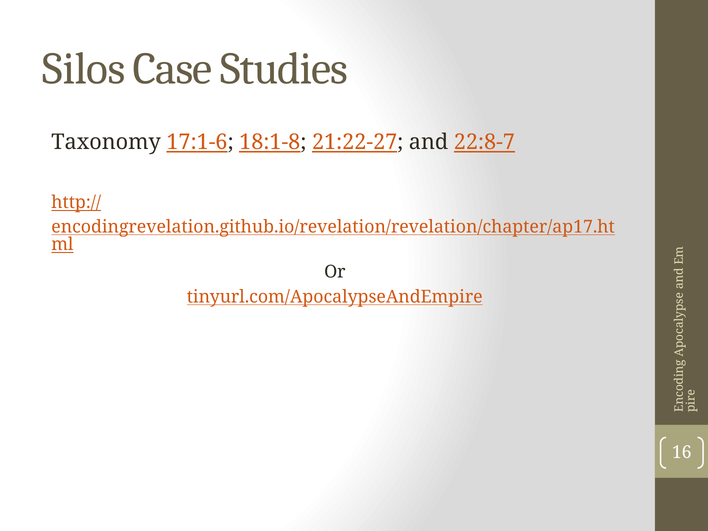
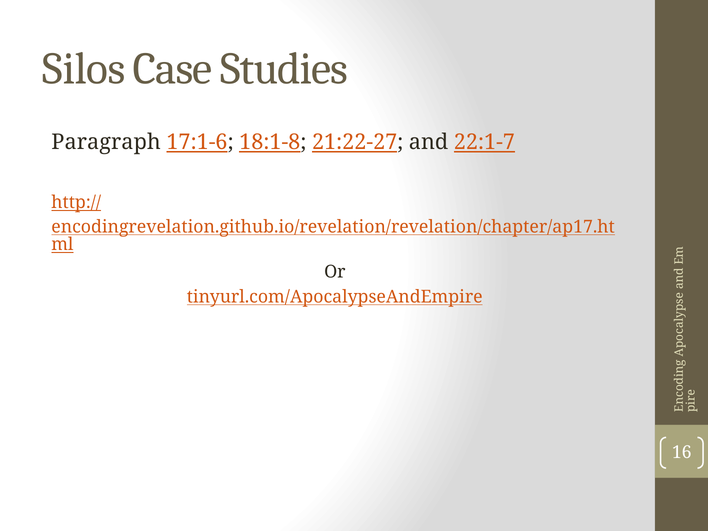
Taxonomy: Taxonomy -> Paragraph
22:8-7: 22:8-7 -> 22:1-7
